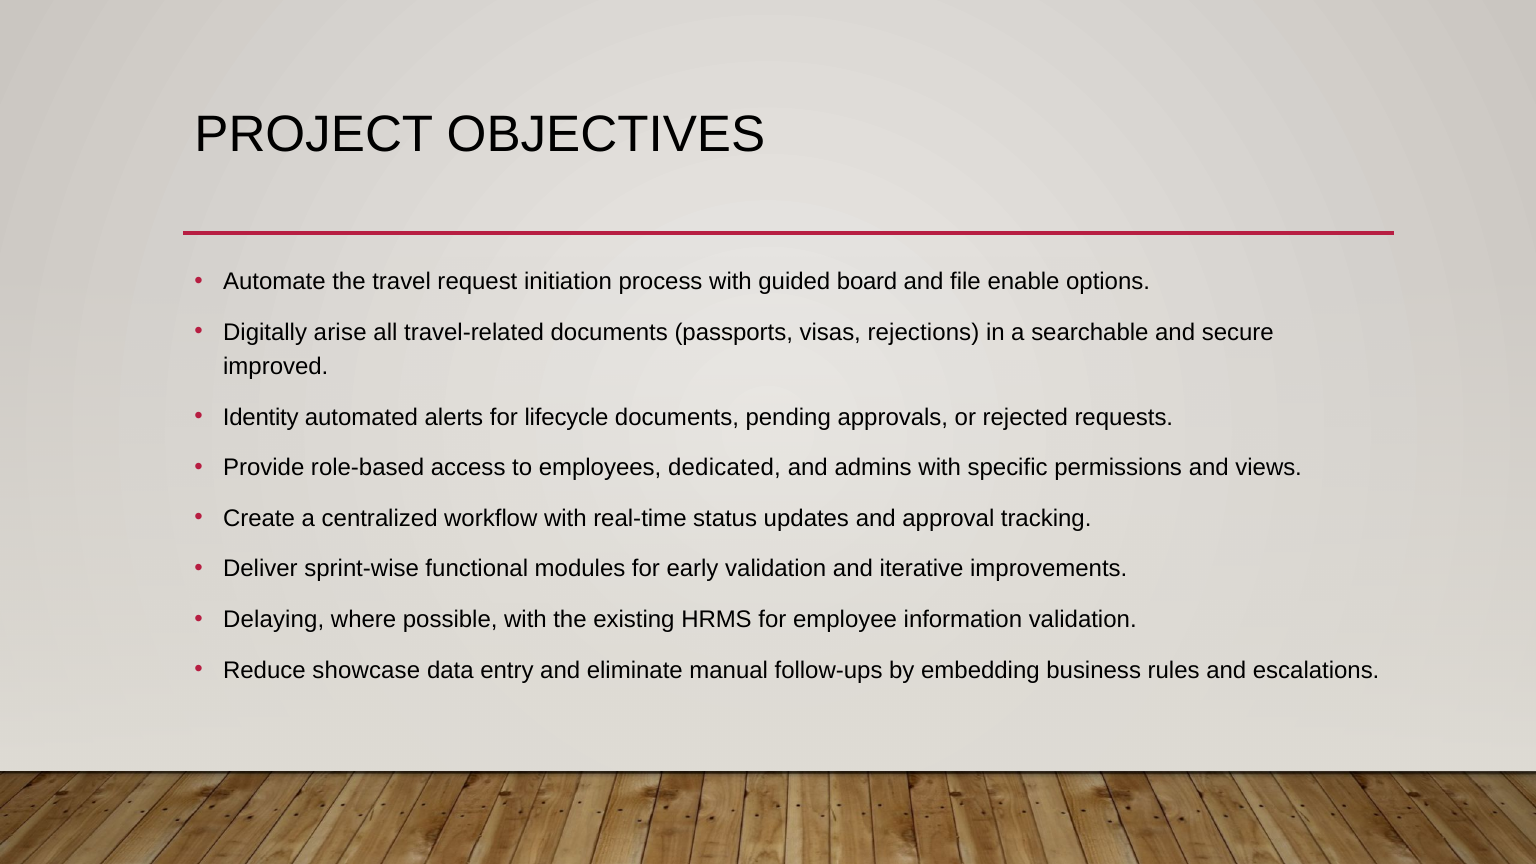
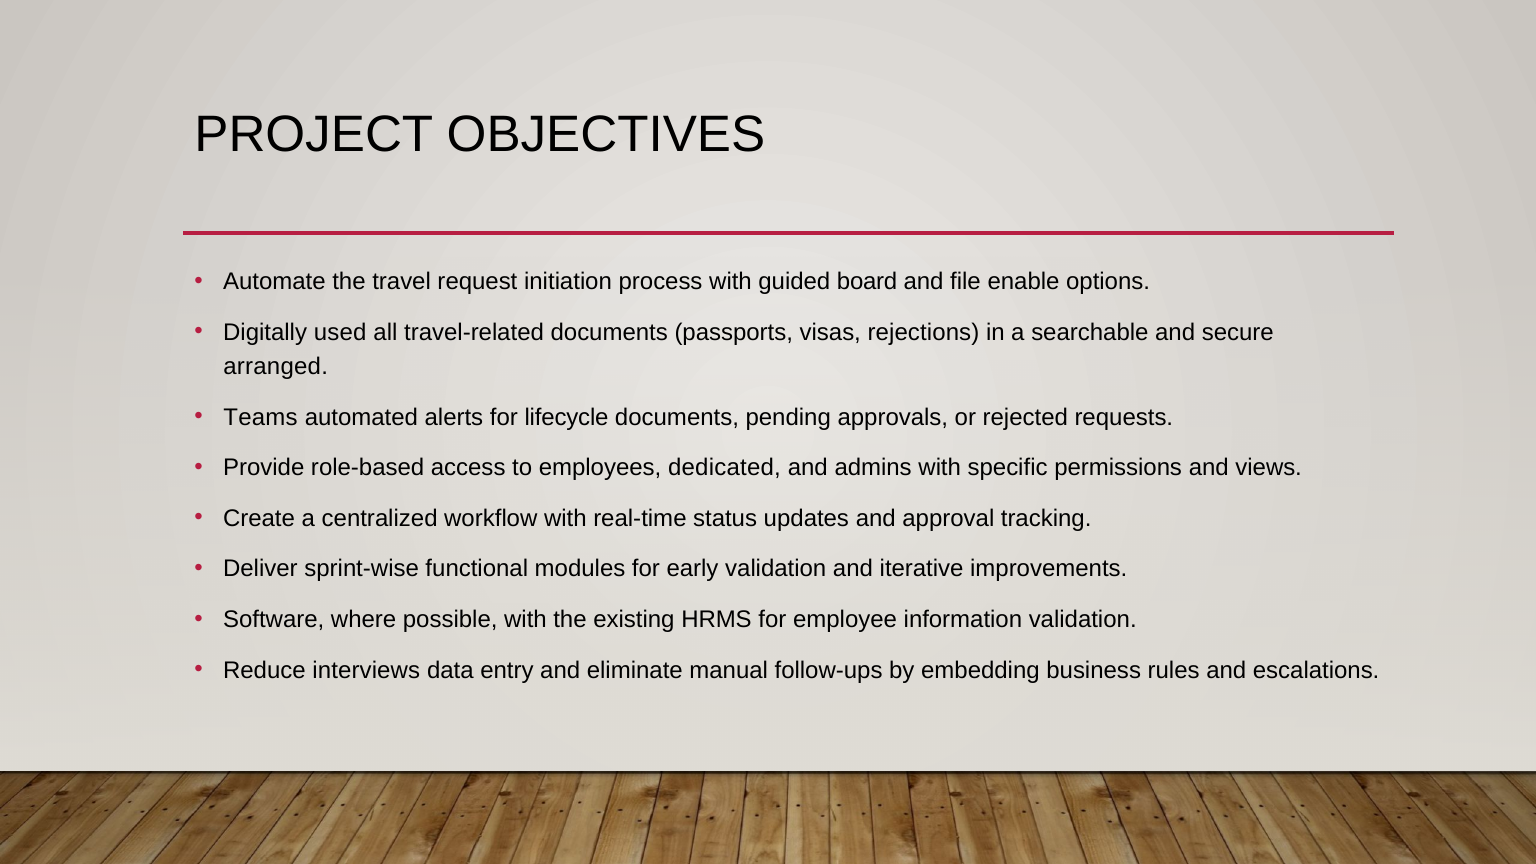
arise: arise -> used
improved: improved -> arranged
Identity: Identity -> Teams
Delaying: Delaying -> Software
showcase: showcase -> interviews
